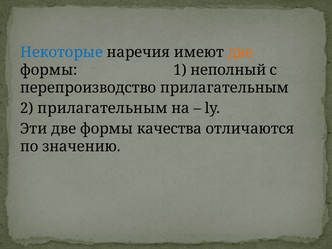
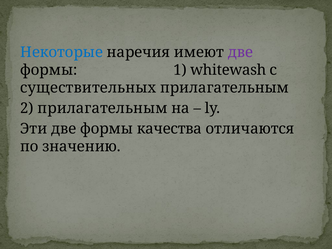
две at (240, 52) colour: orange -> purple
неполный: неполный -> whitewash
перепроизводство: перепроизводство -> существительных
